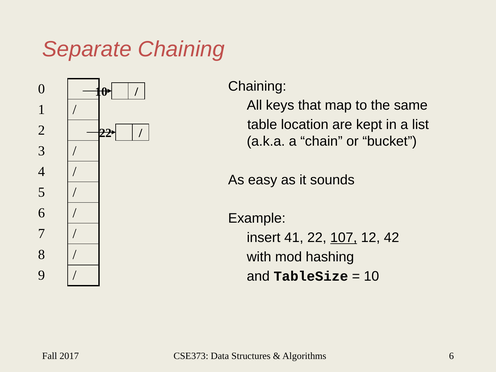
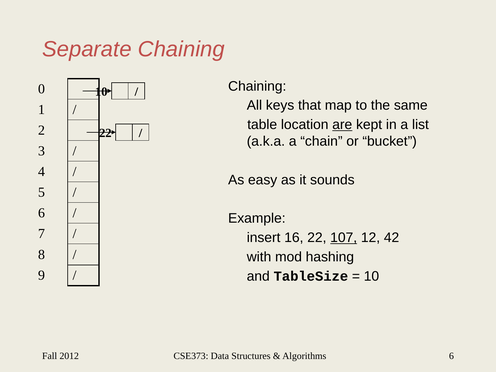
are underline: none -> present
41: 41 -> 16
2017: 2017 -> 2012
